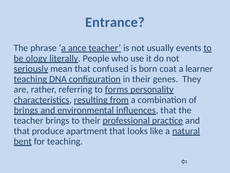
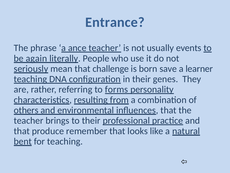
ology: ology -> again
confused: confused -> challenge
coat: coat -> save
brings at (26, 110): brings -> others
apartment: apartment -> remember
